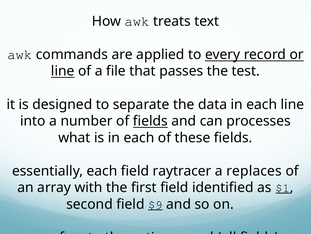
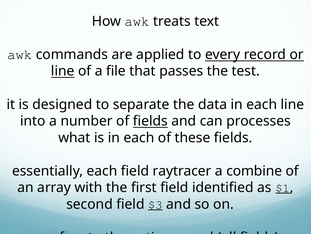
replaces: replaces -> combine
$9: $9 -> $3
